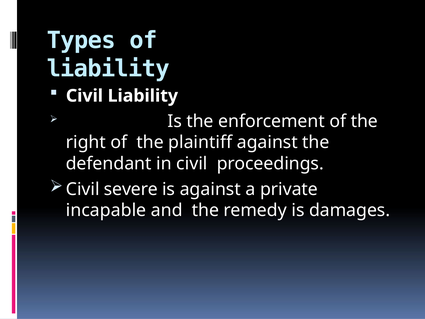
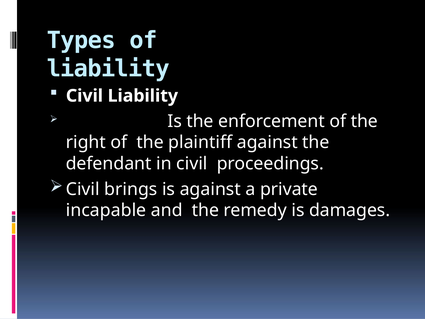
severe: severe -> brings
